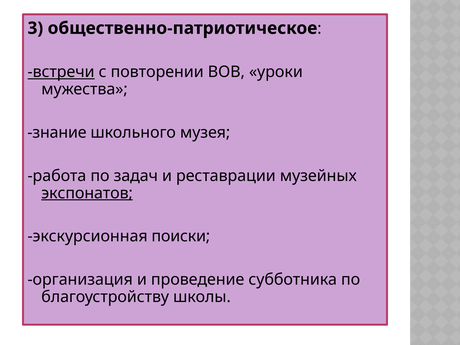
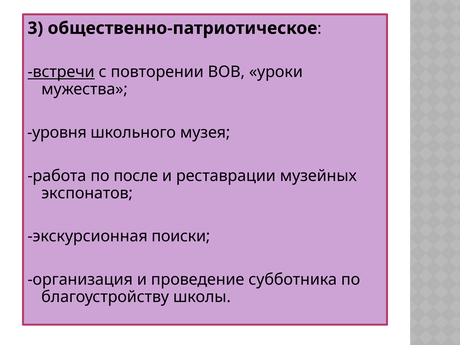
знание: знание -> уровня
задач: задач -> после
экспонатов underline: present -> none
